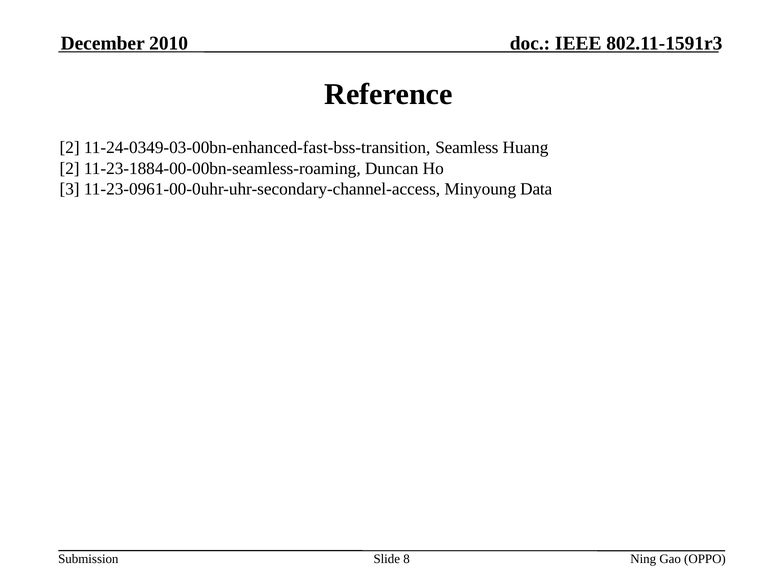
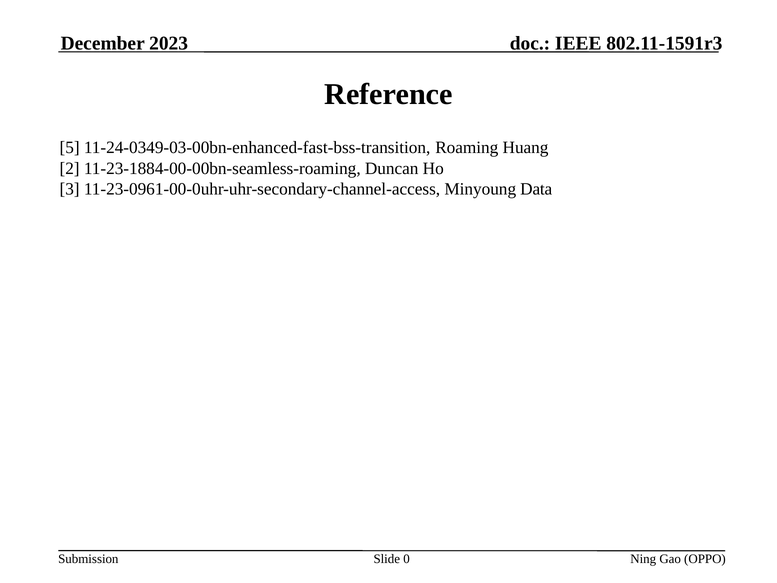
2010: 2010 -> 2023
2 at (70, 148): 2 -> 5
Seamless: Seamless -> Roaming
8: 8 -> 0
